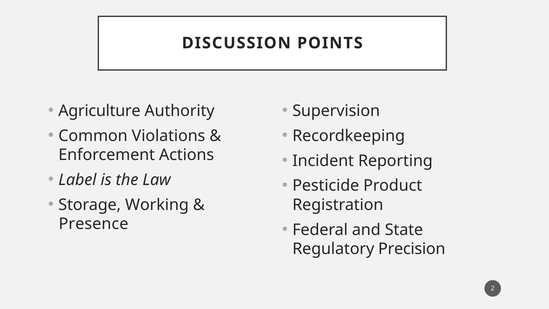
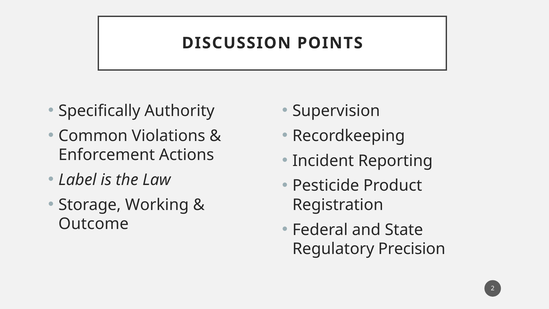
Agriculture: Agriculture -> Specifically
Presence: Presence -> Outcome
